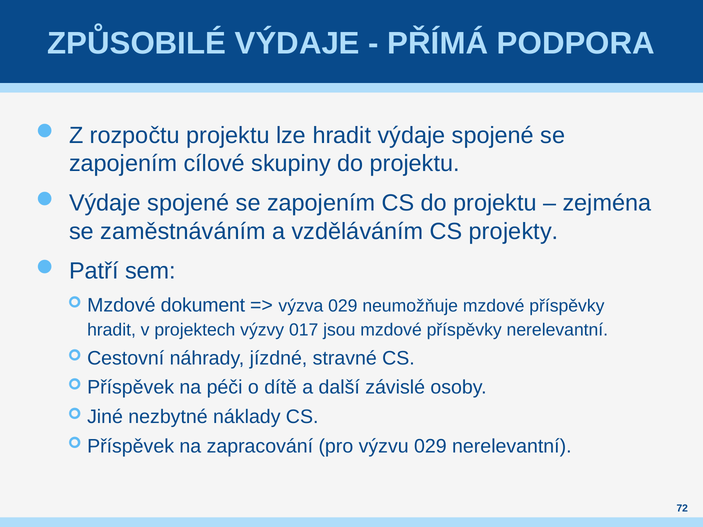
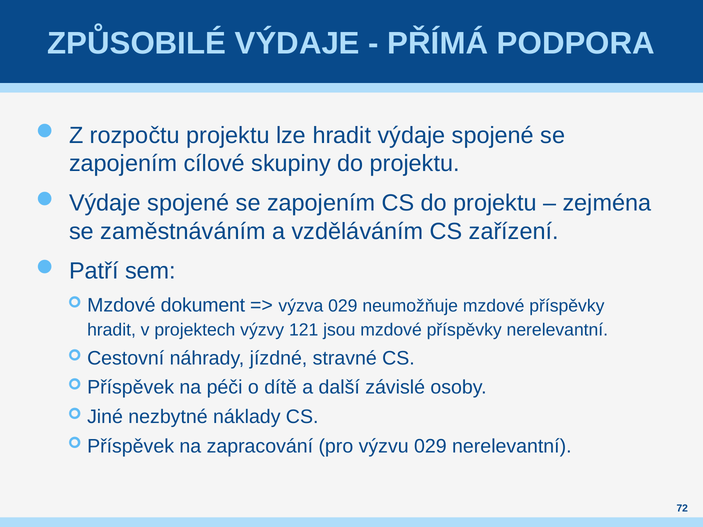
projekty: projekty -> zařízení
017: 017 -> 121
